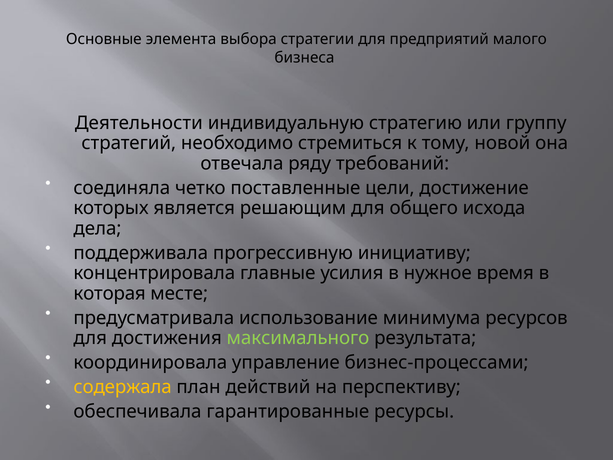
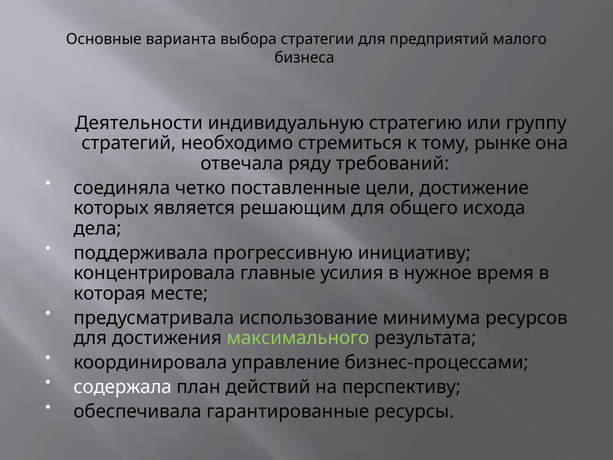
элемента: элемента -> варианта
новой: новой -> рынке
содержала colour: yellow -> white
